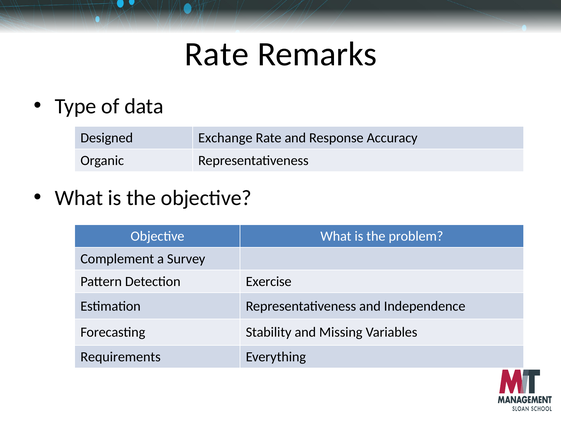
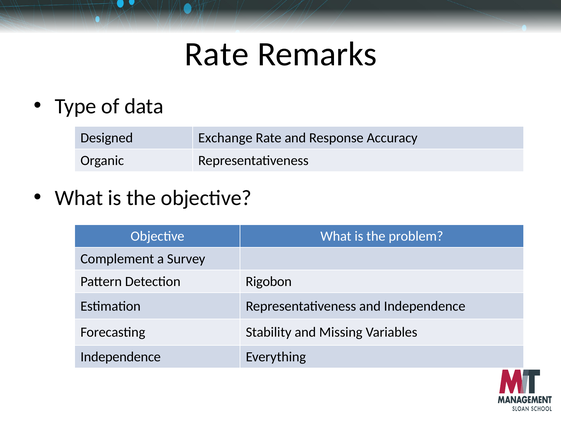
Exercise: Exercise -> Rigobon
Requirements at (121, 357): Requirements -> Independence
